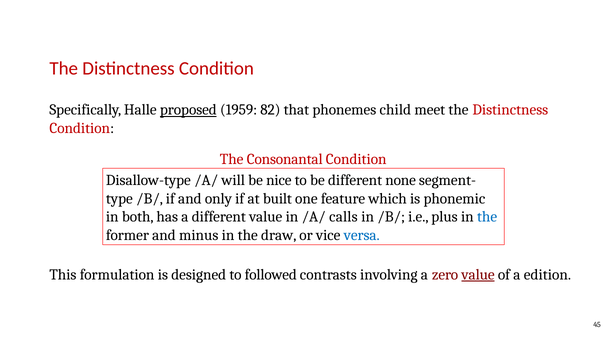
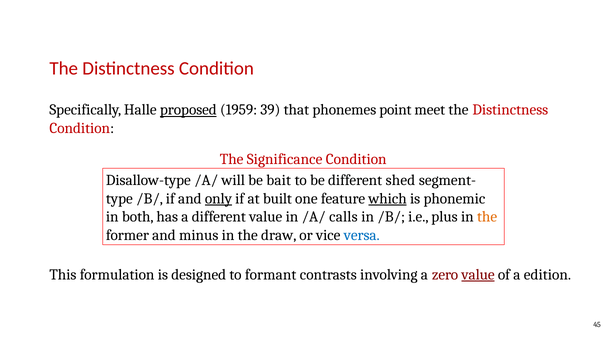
82: 82 -> 39
child: child -> point
Consonantal: Consonantal -> Significance
nice: nice -> bait
none: none -> shed
only underline: none -> present
which underline: none -> present
the at (487, 217) colour: blue -> orange
followed: followed -> formant
